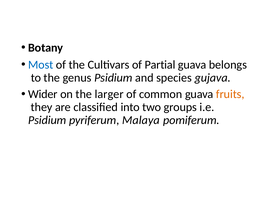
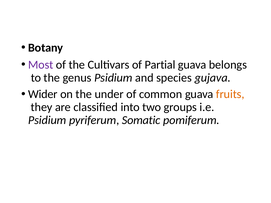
Most colour: blue -> purple
larger: larger -> under
Malaya: Malaya -> Somatic
